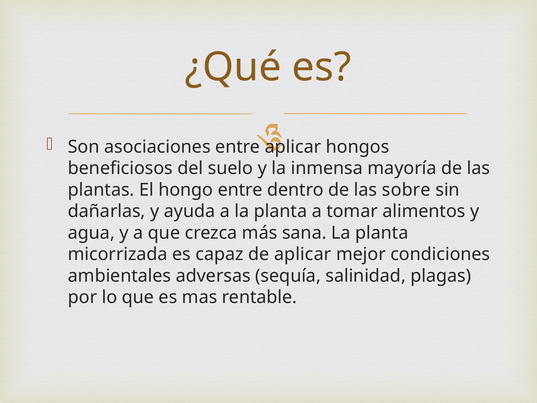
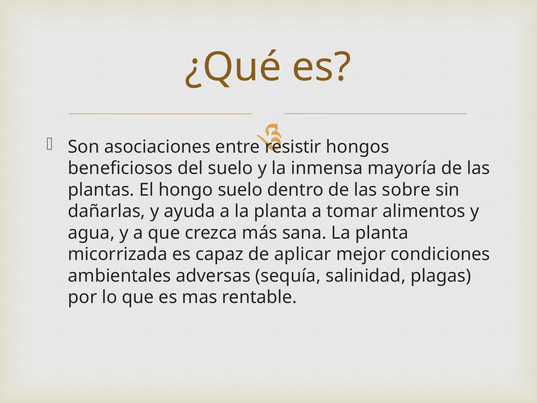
entre aplicar: aplicar -> resistir
hongo entre: entre -> suelo
